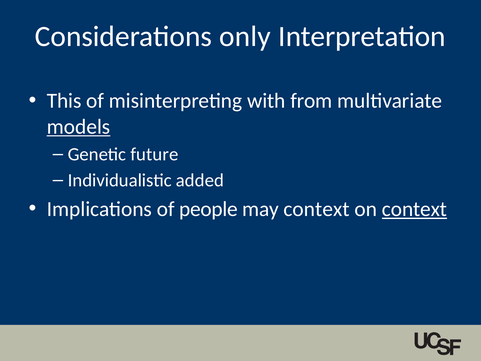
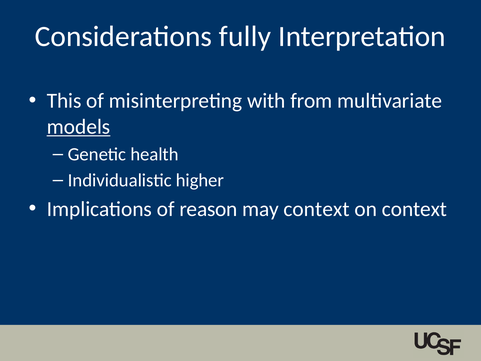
only: only -> fully
future: future -> health
added: added -> higher
people: people -> reason
context at (414, 209) underline: present -> none
